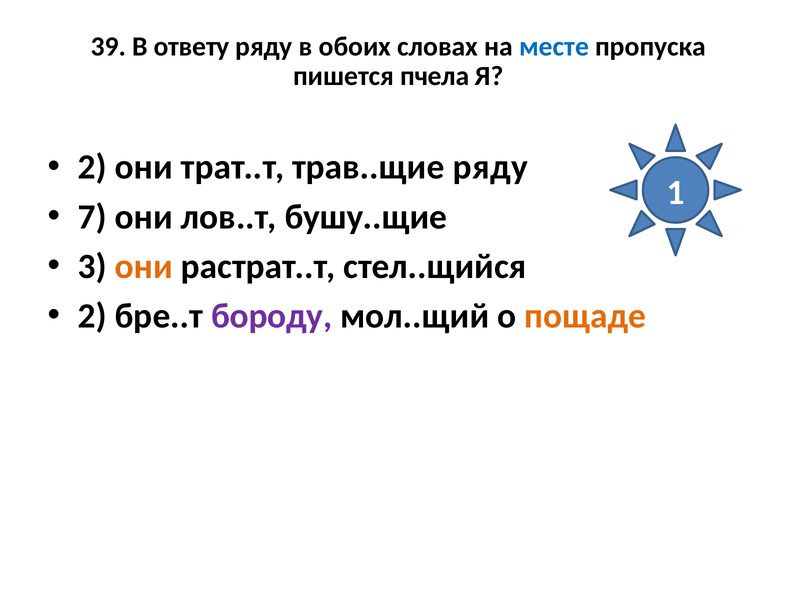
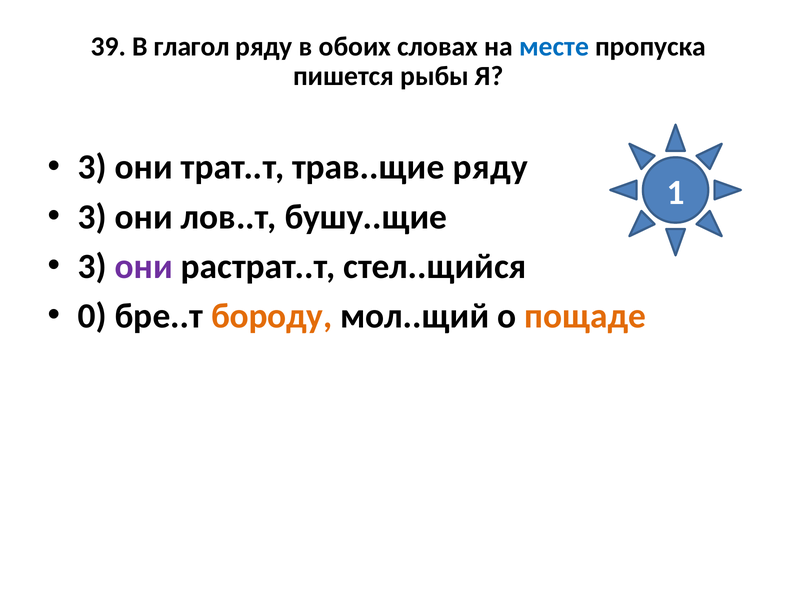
ответу: ответу -> глагол
пчела: пчела -> рыбы
2 at (92, 167): 2 -> 3
7 at (92, 217): 7 -> 3
они at (144, 266) colour: orange -> purple
2 at (92, 316): 2 -> 0
бороду colour: purple -> orange
